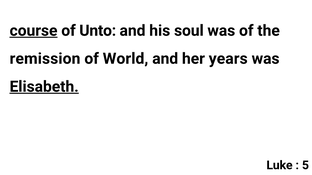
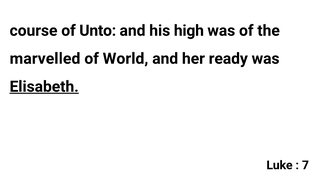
course underline: present -> none
soul: soul -> high
remission: remission -> marvelled
years: years -> ready
5: 5 -> 7
